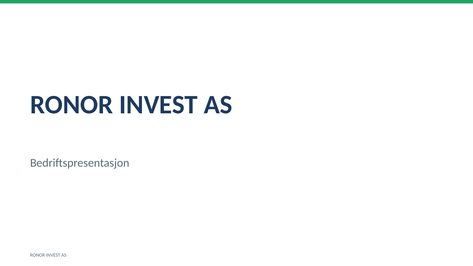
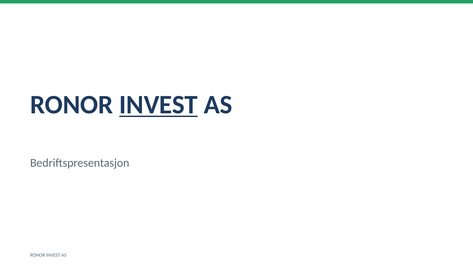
INVEST at (159, 105) underline: none -> present
